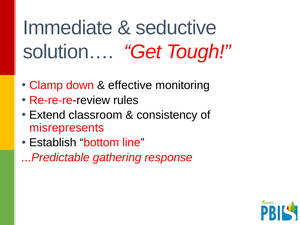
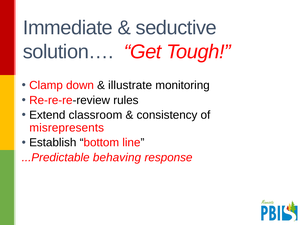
effective: effective -> illustrate
gathering: gathering -> behaving
